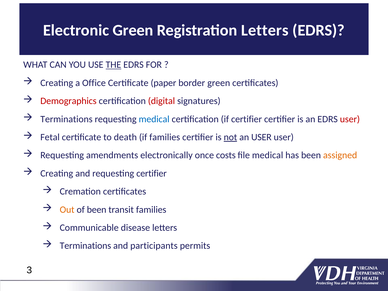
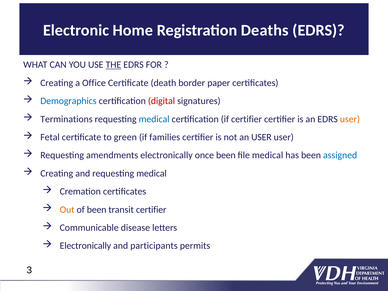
Electronic Green: Green -> Home
Registration Letters: Letters -> Deaths
paper: paper -> death
border green: green -> paper
Demographics colour: red -> blue
user at (350, 119) colour: red -> orange
death: death -> green
not underline: present -> none
once costs: costs -> been
assigned colour: orange -> blue
and requesting certifier: certifier -> medical
transit families: families -> certifier
Terminations at (85, 246): Terminations -> Electronically
